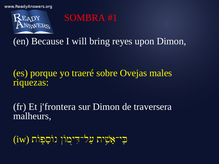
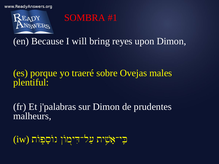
riquezas: riquezas -> plentiful
j'frontera: j'frontera -> j'palabras
traversera: traversera -> prudentes
